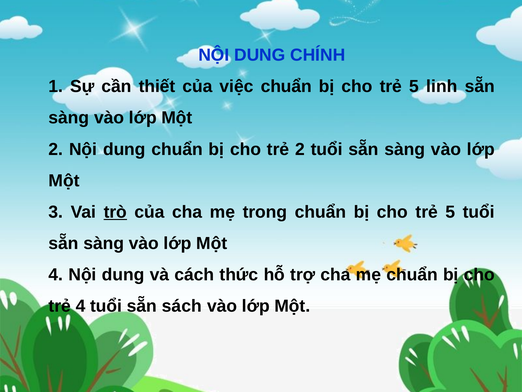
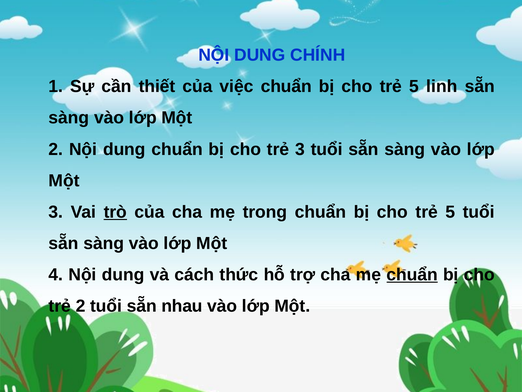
trẻ 2: 2 -> 3
chuẩn at (412, 274) underline: none -> present
trẻ 4: 4 -> 2
sách: sách -> nhau
